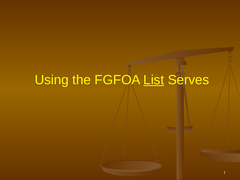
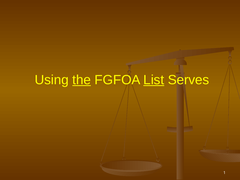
the underline: none -> present
